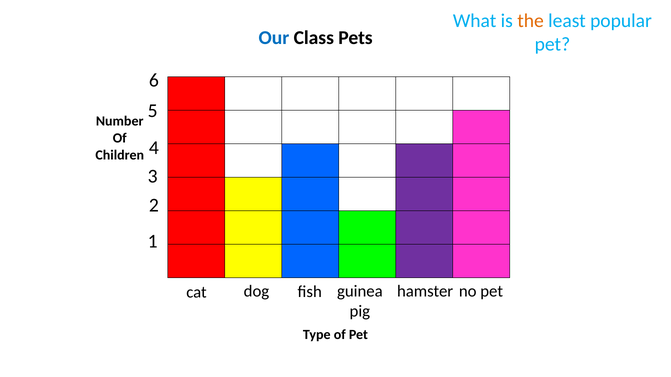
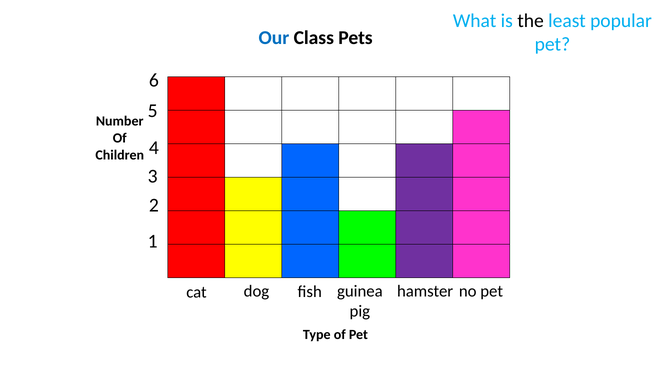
the colour: orange -> black
